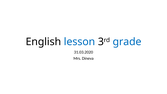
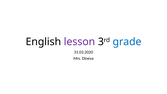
lesson colour: blue -> purple
